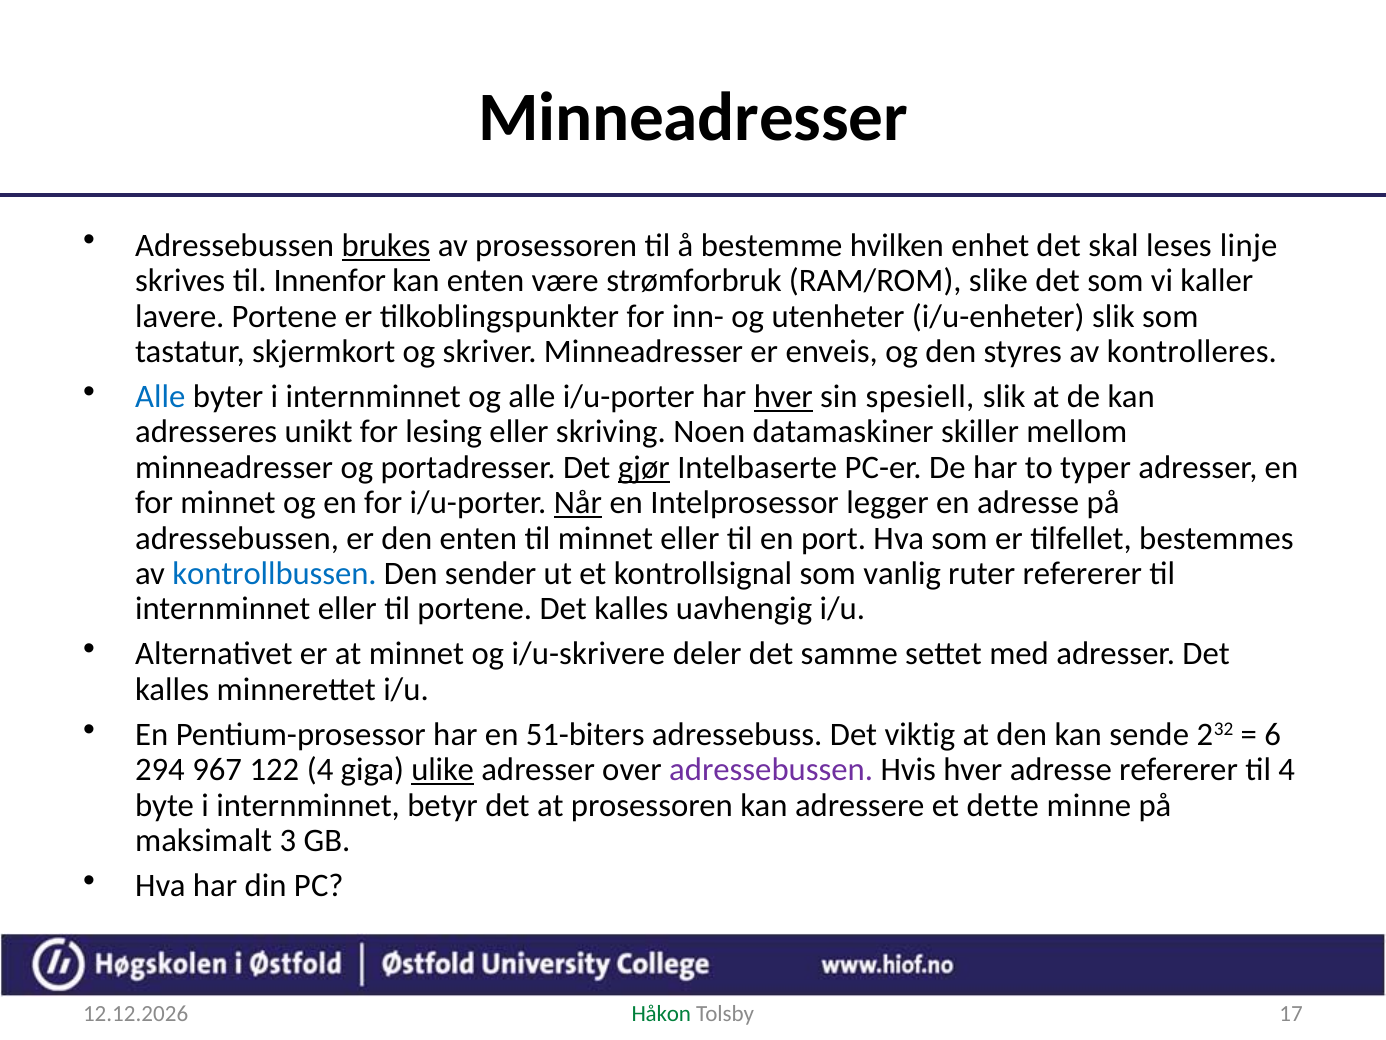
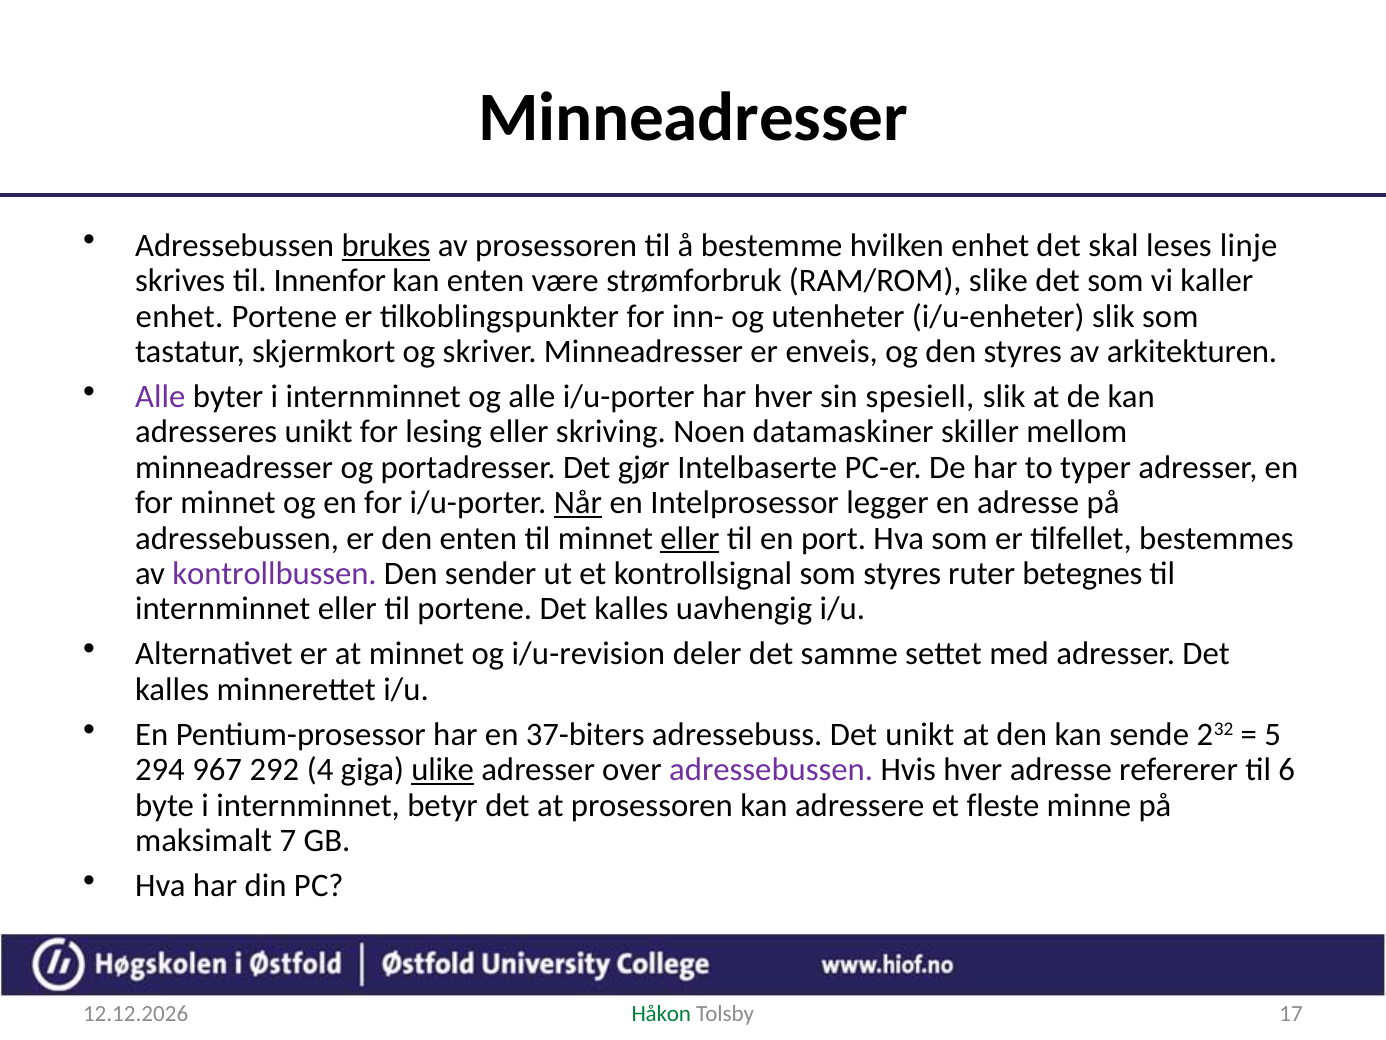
lavere at (180, 316): lavere -> enhet
kontrolleres: kontrolleres -> arkitekturen
Alle at (160, 397) colour: blue -> purple
hver at (783, 397) underline: present -> none
gjør underline: present -> none
eller at (690, 538) underline: none -> present
kontrollbussen colour: blue -> purple
som vanlig: vanlig -> styres
ruter refererer: refererer -> betegnes
i/u-skrivere: i/u-skrivere -> i/u-revision
51-biters: 51-biters -> 37-biters
Det viktig: viktig -> unikt
6: 6 -> 5
122: 122 -> 292
til 4: 4 -> 6
dette: dette -> fleste
3: 3 -> 7
